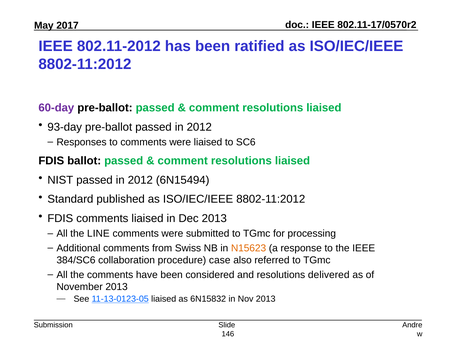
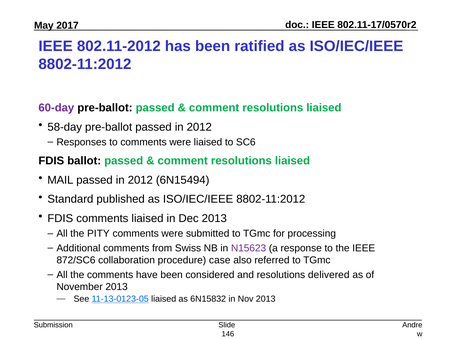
93-day: 93-day -> 58-day
NIST: NIST -> MAIL
LINE: LINE -> PITY
N15623 colour: orange -> purple
384/SC6: 384/SC6 -> 872/SC6
